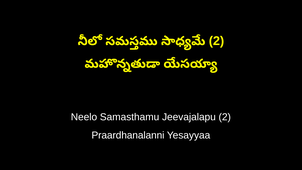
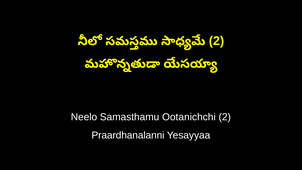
Jeevajalapu: Jeevajalapu -> Ootanichchi
